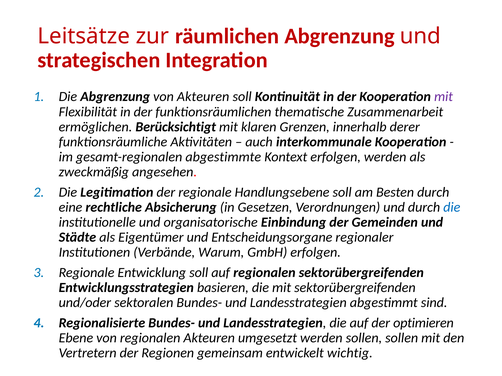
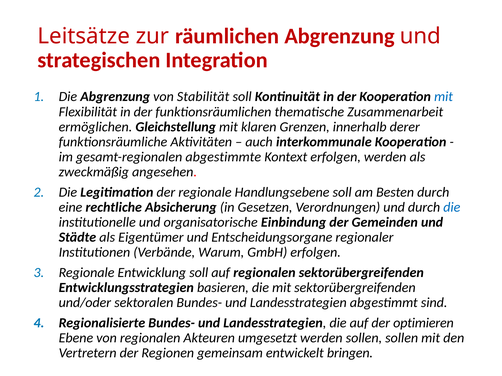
von Akteuren: Akteuren -> Stabilität
mit at (444, 97) colour: purple -> blue
Berücksichtigt: Berücksichtigt -> Gleichstellung
wichtig: wichtig -> bringen
